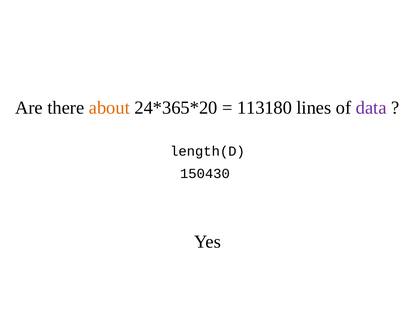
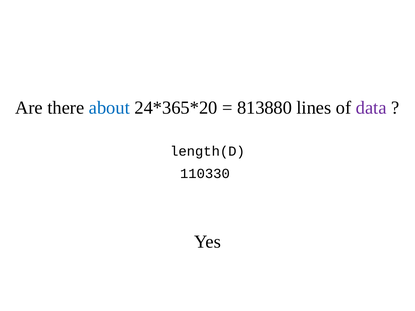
about colour: orange -> blue
113180: 113180 -> 813880
150430: 150430 -> 110330
